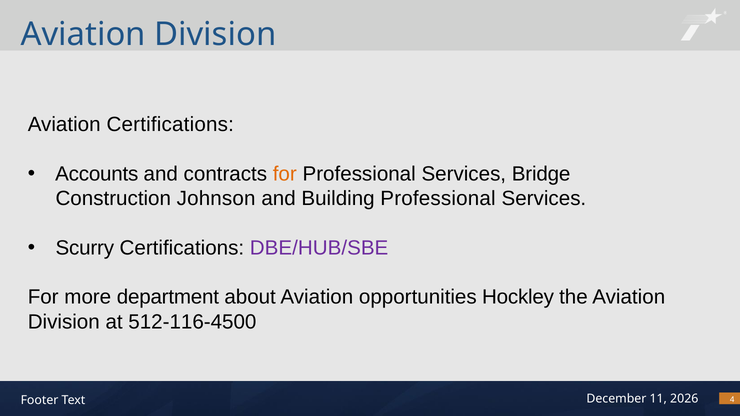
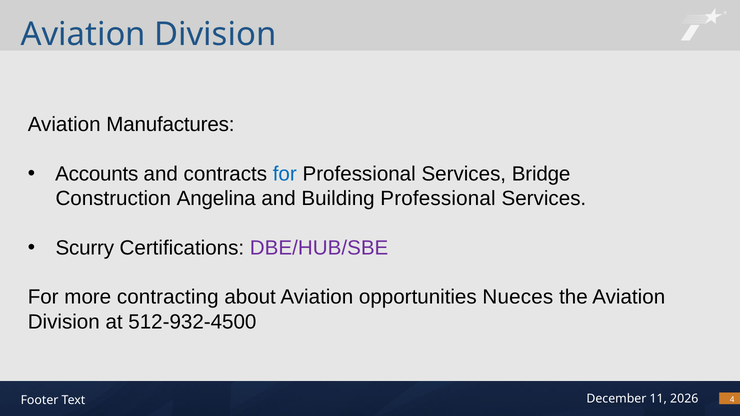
Aviation Certifications: Certifications -> Manufactures
for at (285, 174) colour: orange -> blue
Johnson: Johnson -> Angelina
department: department -> contracting
Hockley: Hockley -> Nueces
512-116-4500: 512-116-4500 -> 512-932-4500
